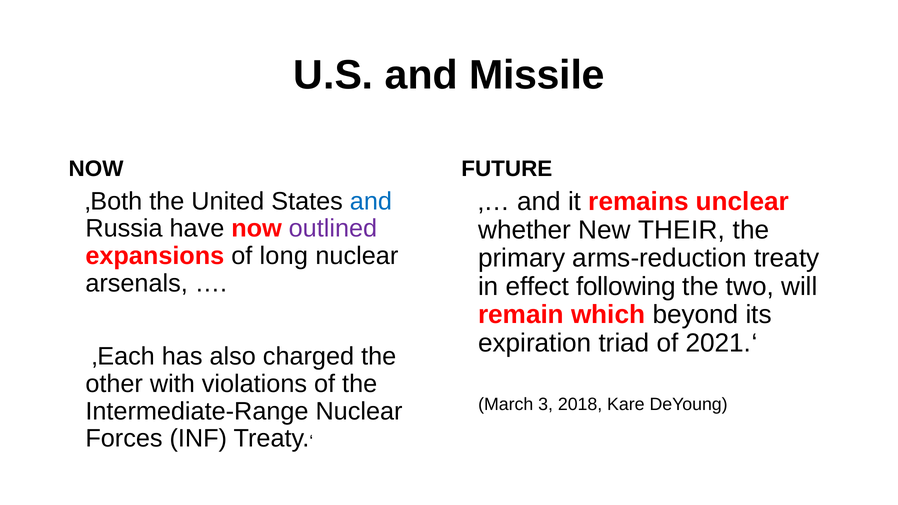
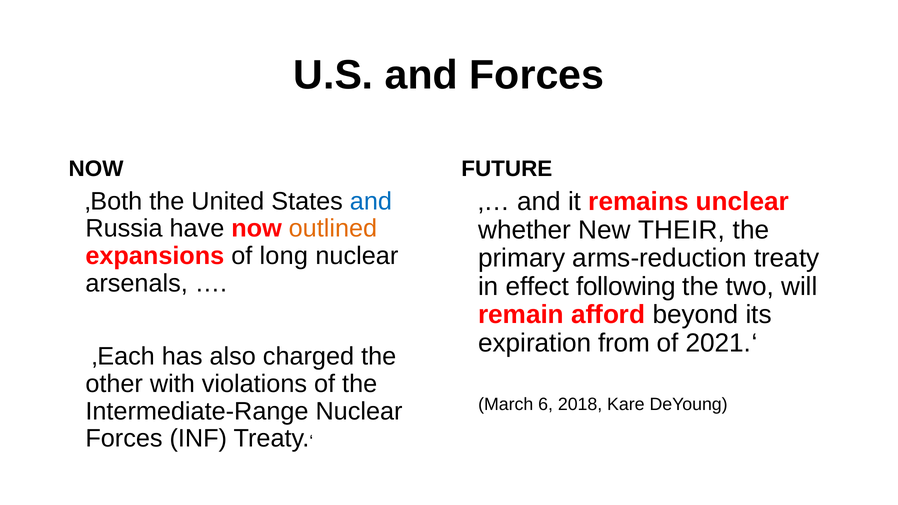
and Missile: Missile -> Forces
outlined colour: purple -> orange
which: which -> afford
triad: triad -> from
3: 3 -> 6
